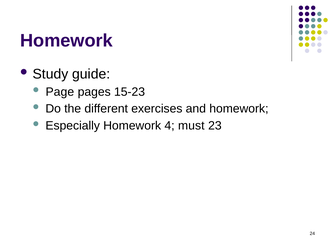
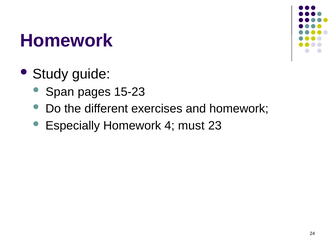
Page: Page -> Span
